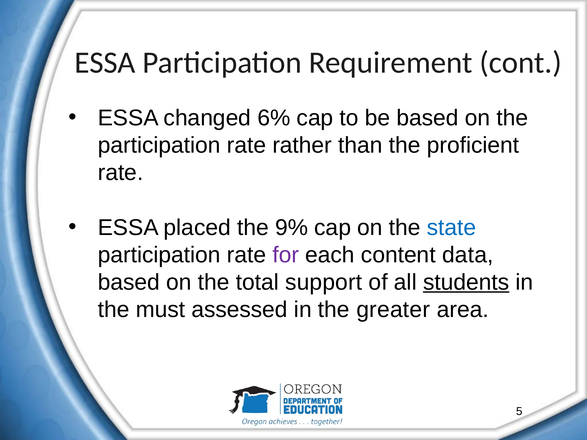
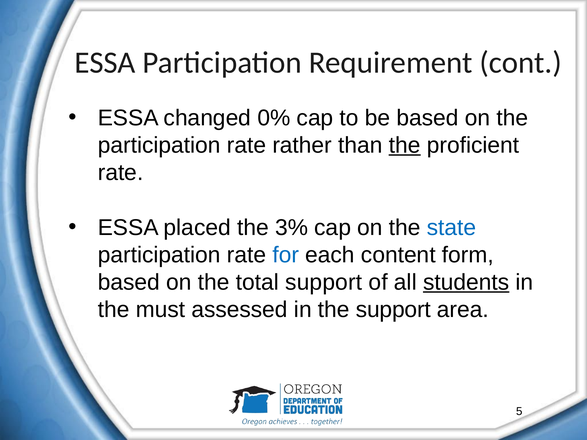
6%: 6% -> 0%
the at (405, 145) underline: none -> present
9%: 9% -> 3%
for colour: purple -> blue
data: data -> form
the greater: greater -> support
